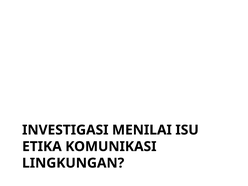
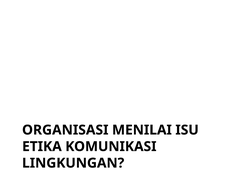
INVESTIGASI: INVESTIGASI -> ORGANISASI
